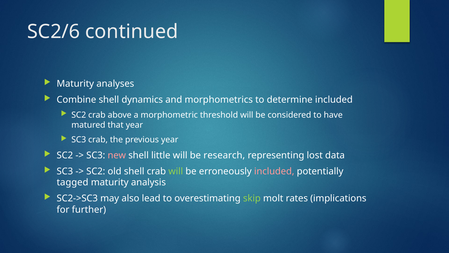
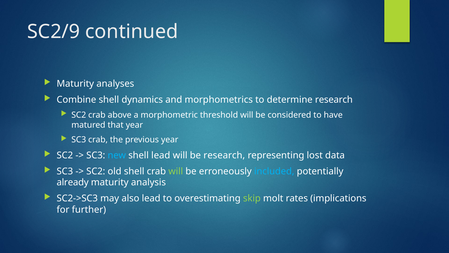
SC2/6: SC2/6 -> SC2/9
determine included: included -> research
new colour: pink -> light blue
shell little: little -> lead
included at (274, 171) colour: pink -> light blue
tagged: tagged -> already
